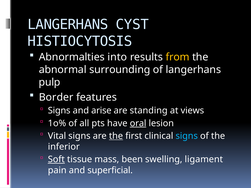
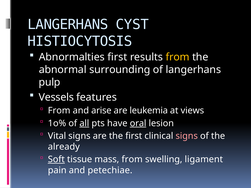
Abnormalties into: into -> first
Border: Border -> Vessels
Signs at (59, 111): Signs -> From
standing: standing -> leukemia
all underline: none -> present
the at (116, 136) underline: present -> none
signs at (187, 136) colour: light blue -> pink
inferior: inferior -> already
mass been: been -> from
superficial: superficial -> petechiae
